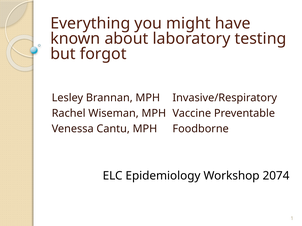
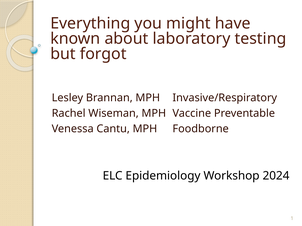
2074: 2074 -> 2024
